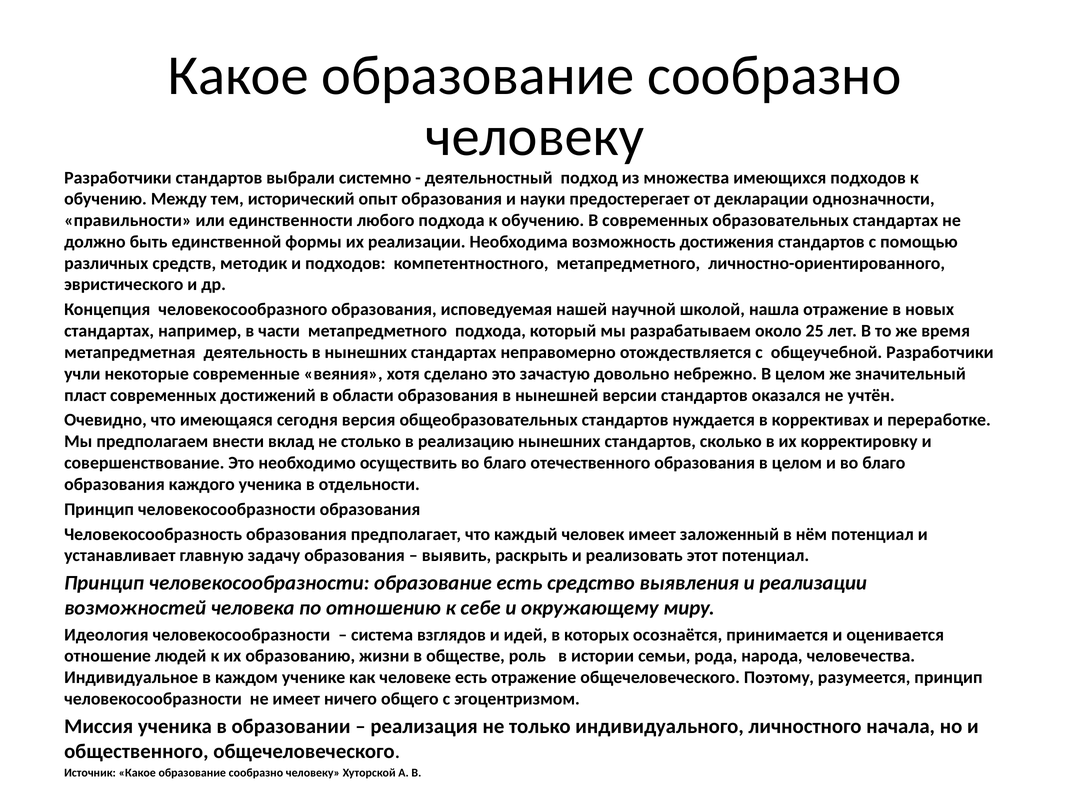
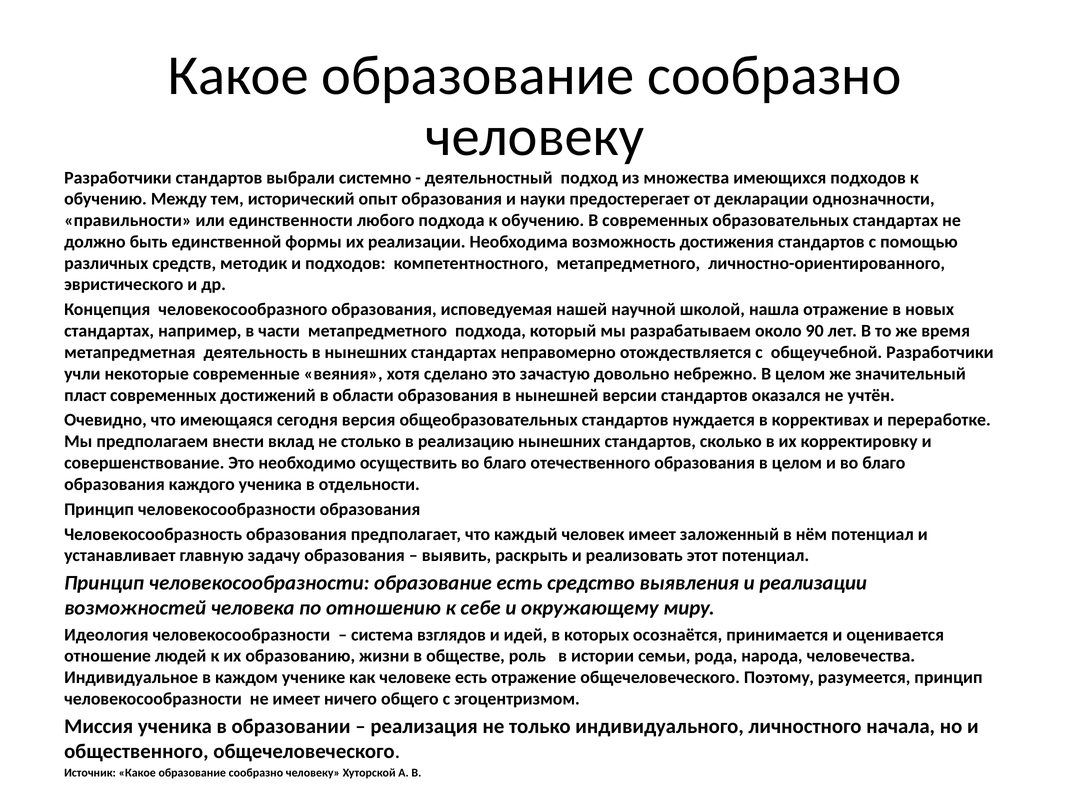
25: 25 -> 90
